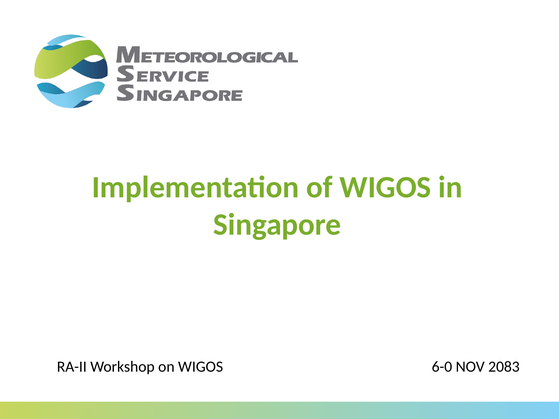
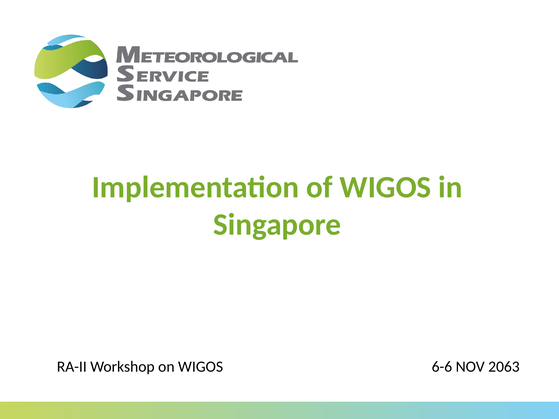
6-0: 6-0 -> 6-6
2083: 2083 -> 2063
